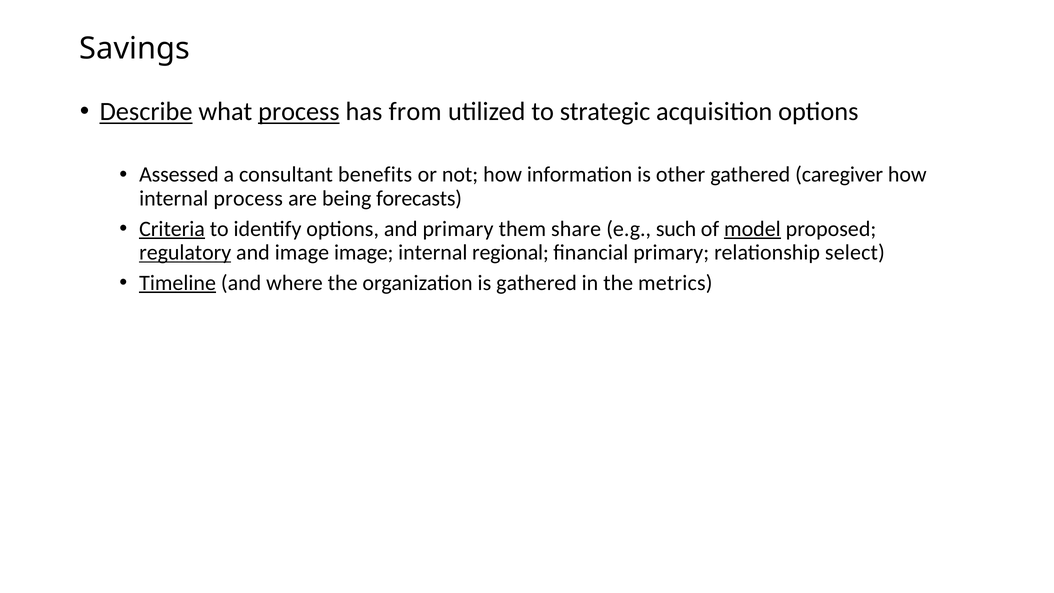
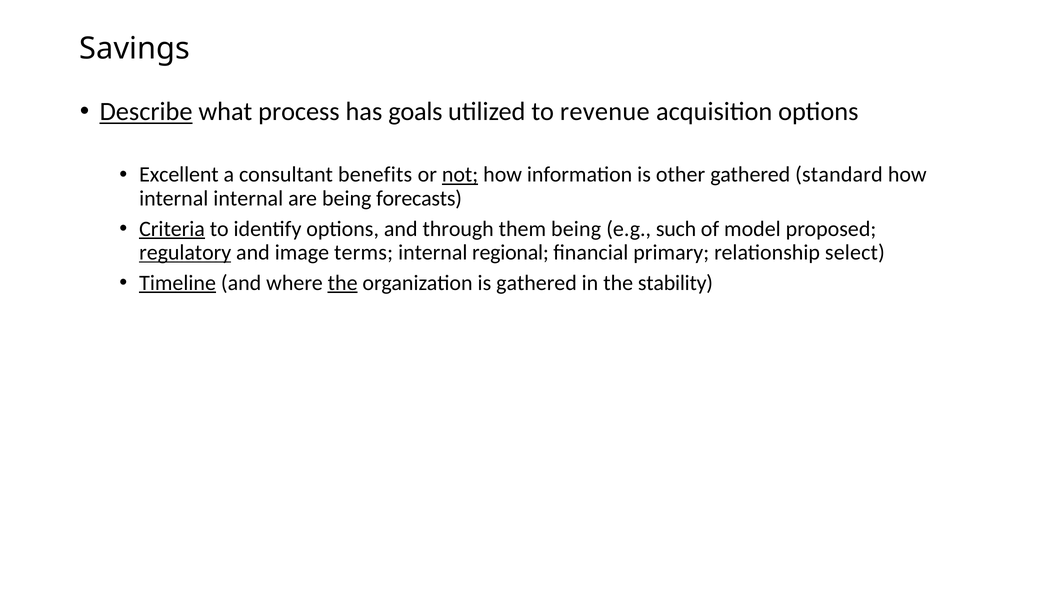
process at (299, 112) underline: present -> none
from: from -> goals
strategic: strategic -> revenue
Assessed: Assessed -> Excellent
not underline: none -> present
caregiver: caregiver -> standard
internal process: process -> internal
and primary: primary -> through
them share: share -> being
model underline: present -> none
image image: image -> terms
the at (343, 283) underline: none -> present
metrics: metrics -> stability
